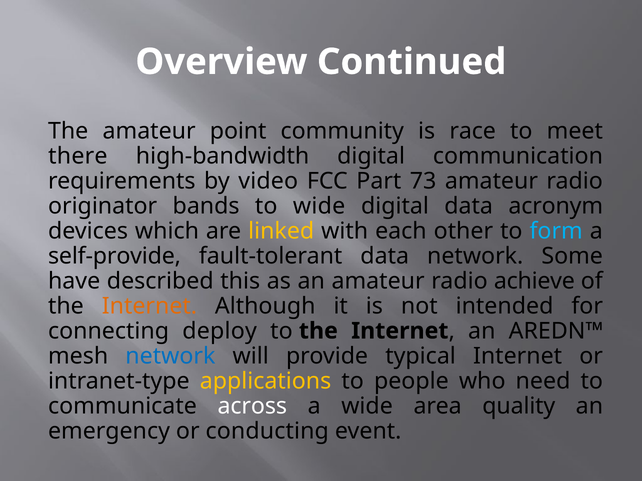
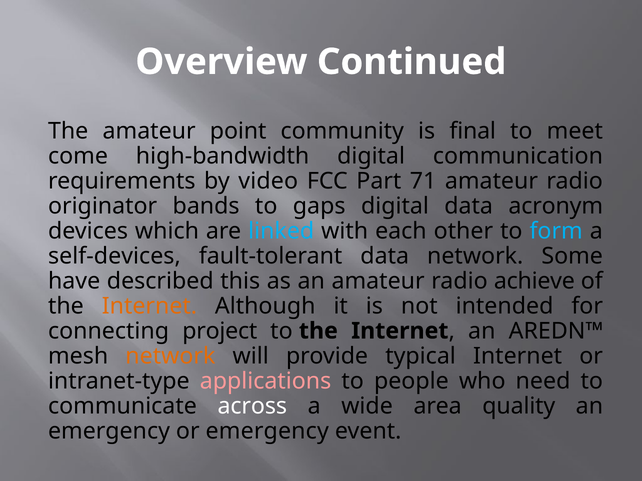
race: race -> final
there: there -> come
73: 73 -> 71
to wide: wide -> gaps
linked colour: yellow -> light blue
self-provide: self-provide -> self-devices
deploy: deploy -> project
network at (170, 356) colour: blue -> orange
applications colour: yellow -> pink
or conducting: conducting -> emergency
